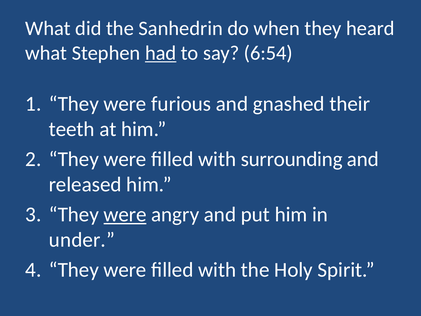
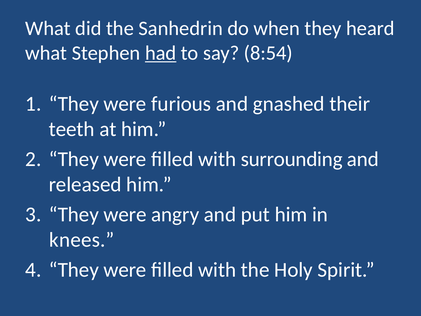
6:54: 6:54 -> 8:54
were at (125, 214) underline: present -> none
under: under -> knees
